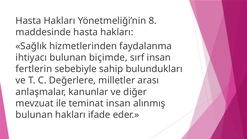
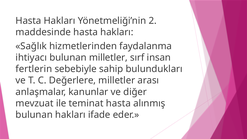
8: 8 -> 2
bulunan biçimde: biçimde -> milletler
teminat insan: insan -> hasta
